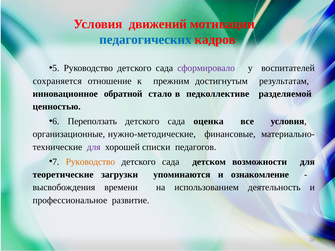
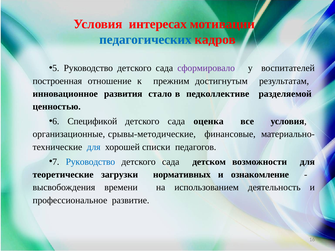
движений: движений -> интересах
сохраняется: сохраняется -> построенная
обратной: обратной -> развития
Переползать: Переползать -> Спецификой
нужно-методические: нужно-методические -> срывы-методические
для at (94, 147) colour: purple -> blue
Руководство at (90, 162) colour: orange -> blue
упоминаются: упоминаются -> нормативных
